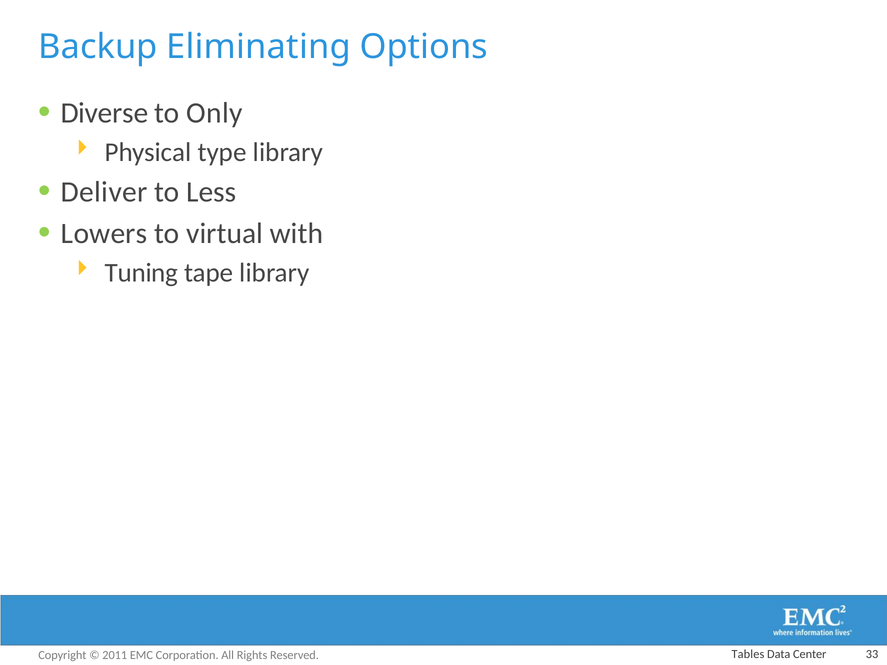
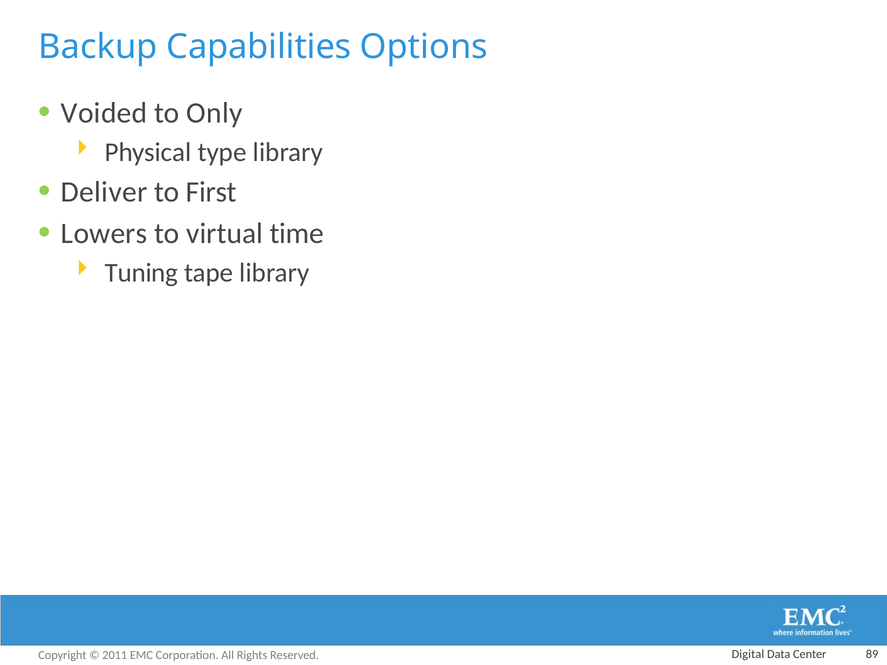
Eliminating: Eliminating -> Capabilities
Diverse: Diverse -> Voided
Less: Less -> First
with: with -> time
Tables: Tables -> Digital
33: 33 -> 89
